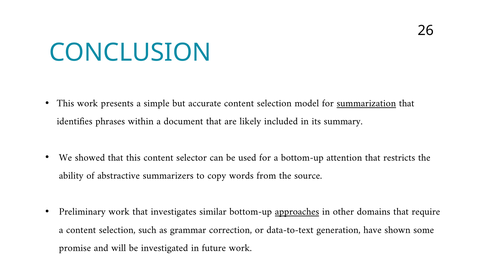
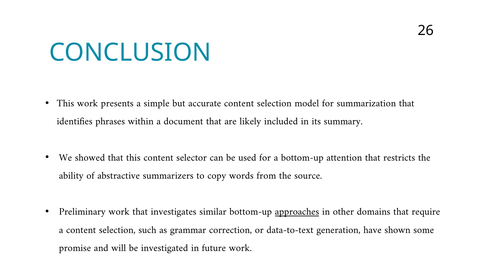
summarization underline: present -> none
